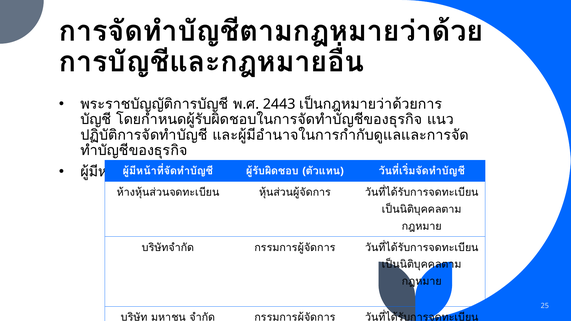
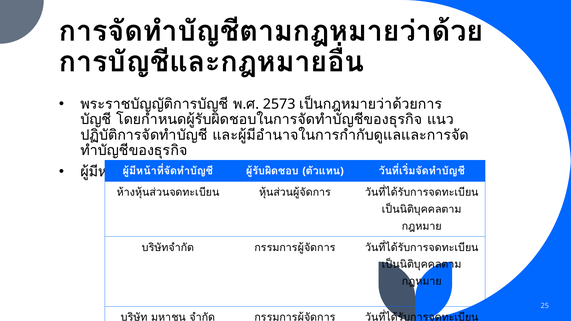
2443: 2443 -> 2573
